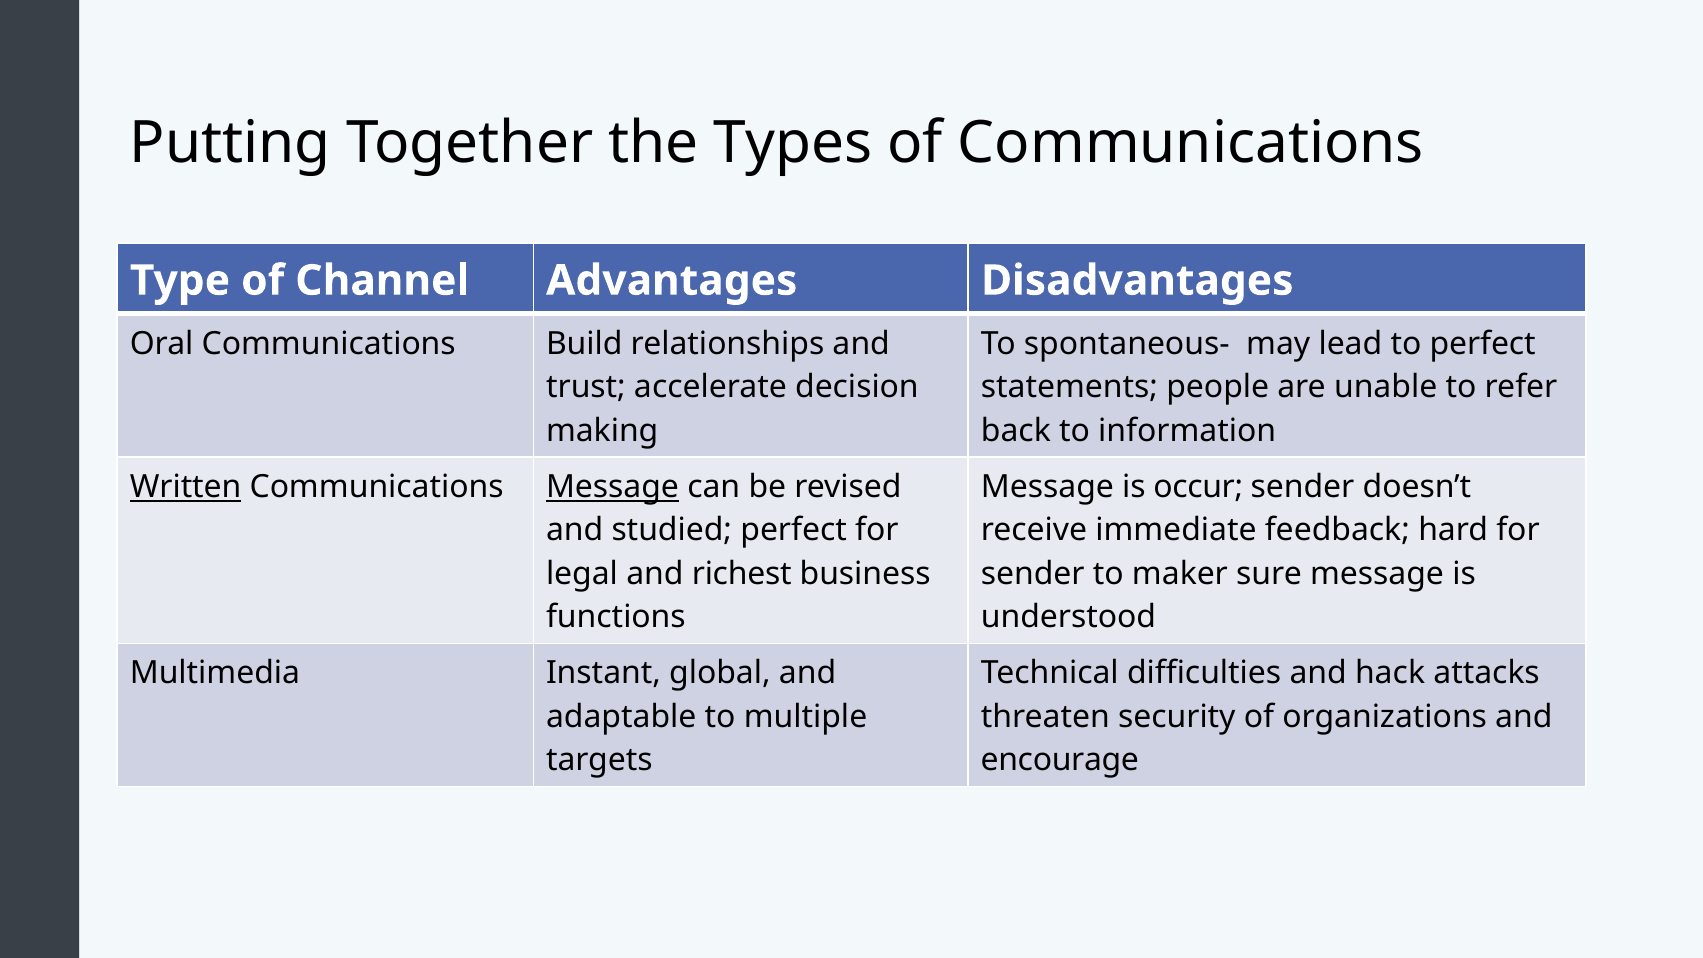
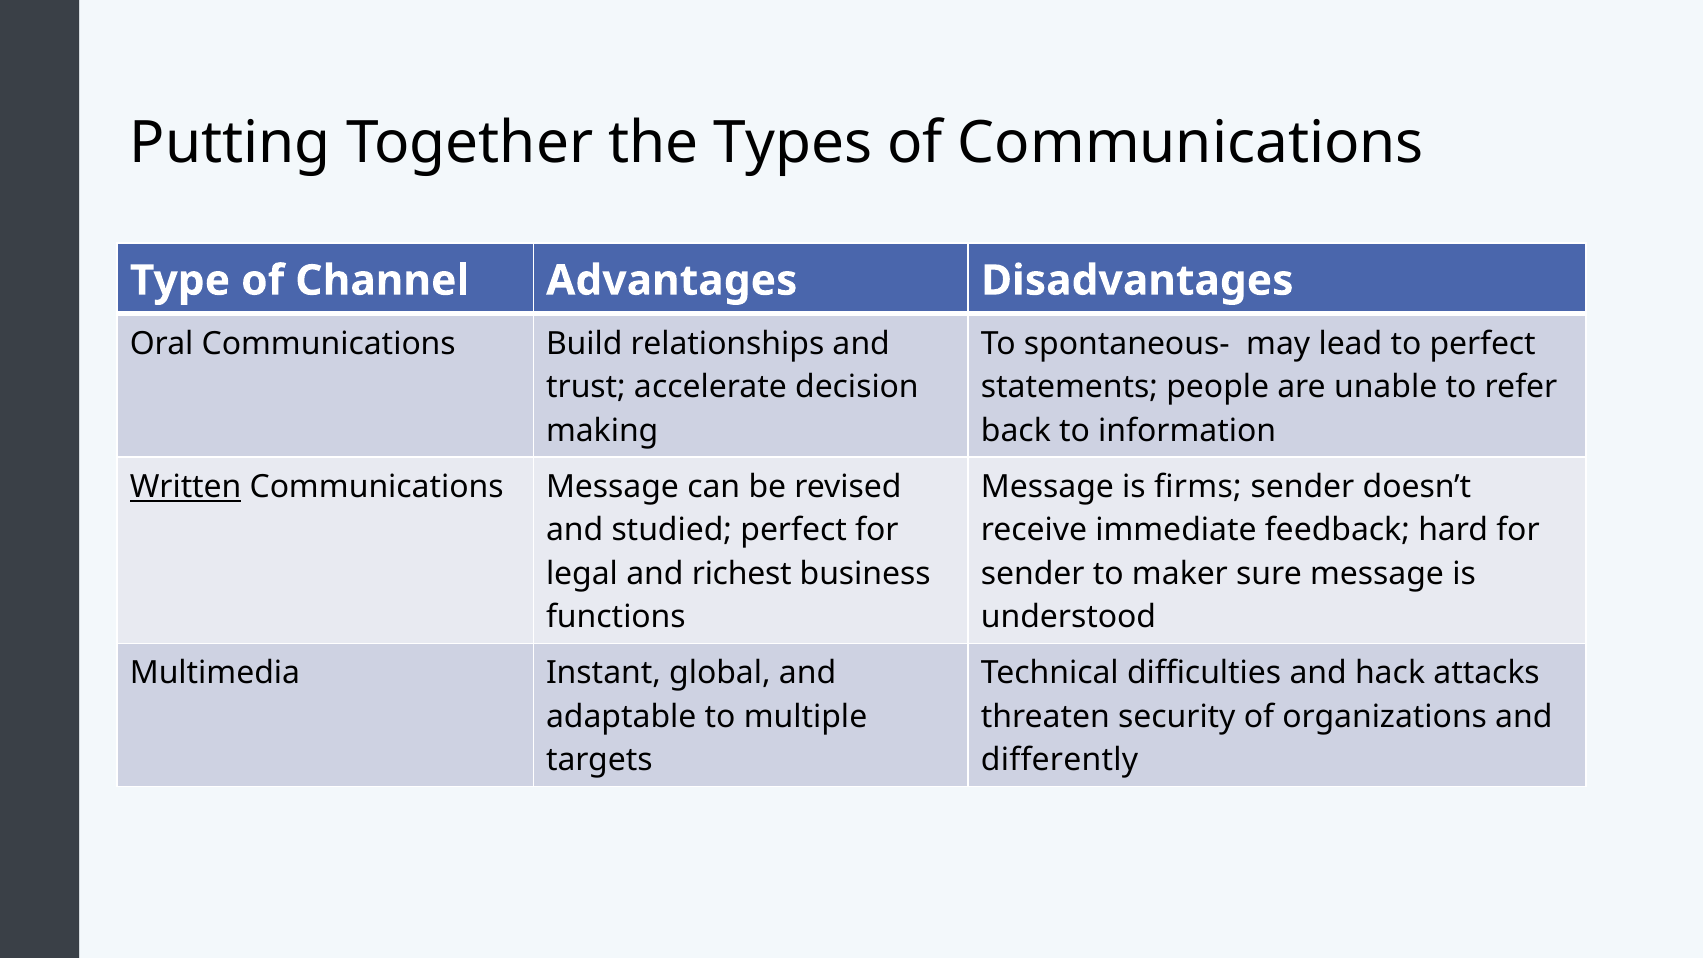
Message at (613, 487) underline: present -> none
occur: occur -> firms
encourage: encourage -> differently
